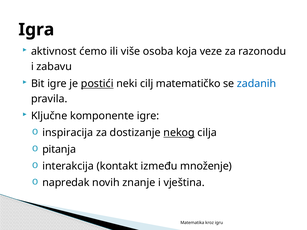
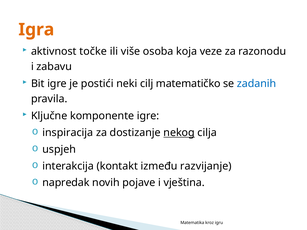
Igra colour: black -> orange
ćemo: ćemo -> točke
postići underline: present -> none
pitanja: pitanja -> uspjeh
množenje: množenje -> razvijanje
znanje: znanje -> pojave
